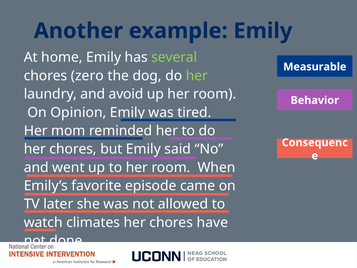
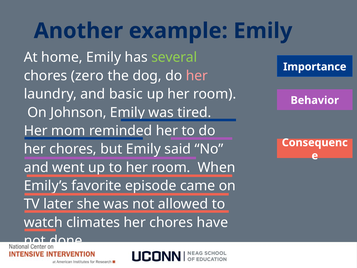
Measurable: Measurable -> Importance
her at (197, 76) colour: light green -> pink
avoid: avoid -> basic
Opinion: Opinion -> Johnson
